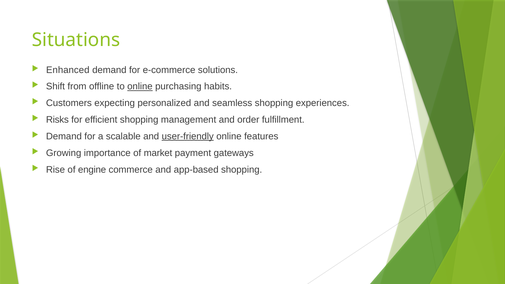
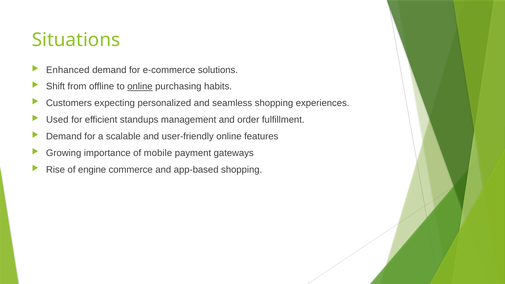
Risks: Risks -> Used
efficient shopping: shopping -> standups
user-friendly underline: present -> none
market: market -> mobile
